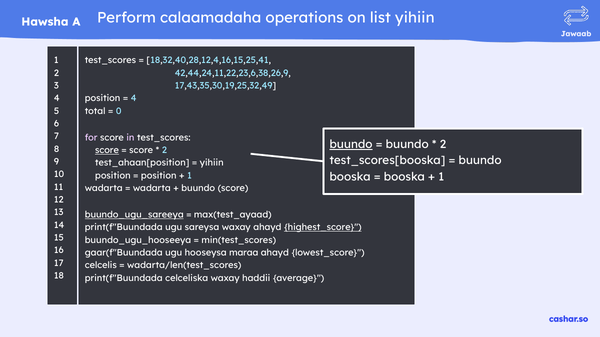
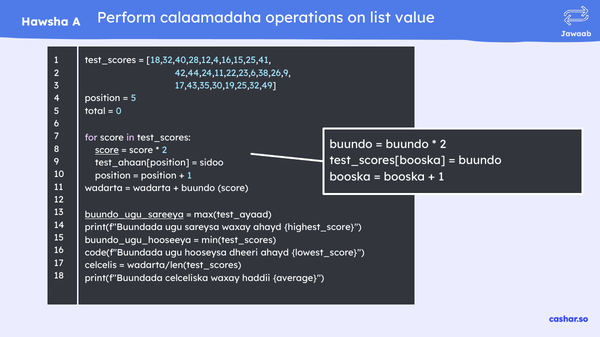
list yihiin: yihiin -> value
4 at (134, 99): 4 -> 5
buundo at (351, 145) underline: present -> none
yihiin at (212, 163): yihiin -> sidoo
highest_score underline: present -> none
gaar(f"Buundada: gaar(f"Buundada -> code(f"Buundada
maraa: maraa -> dheeri
